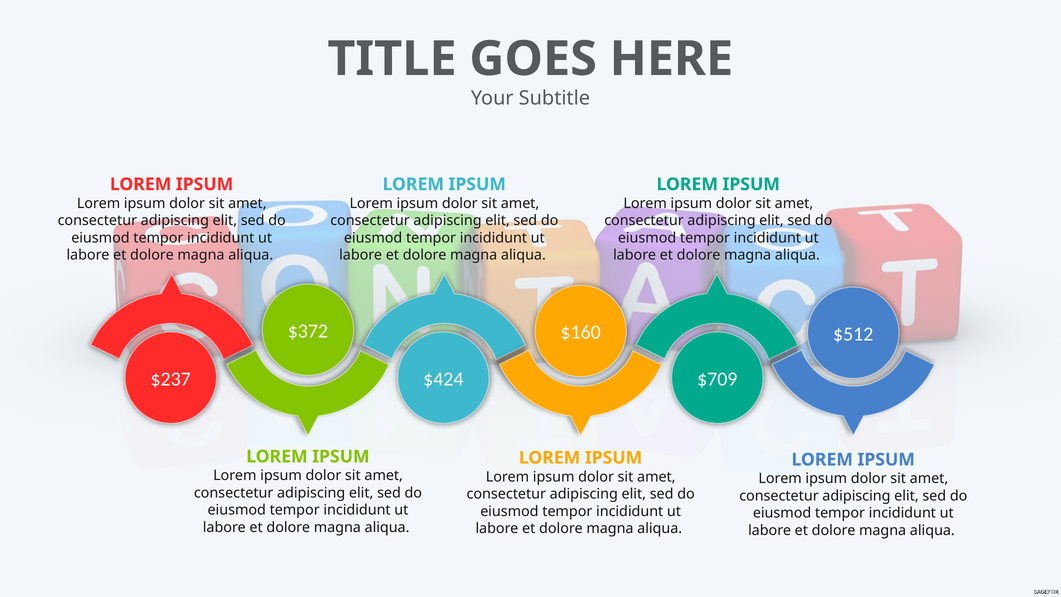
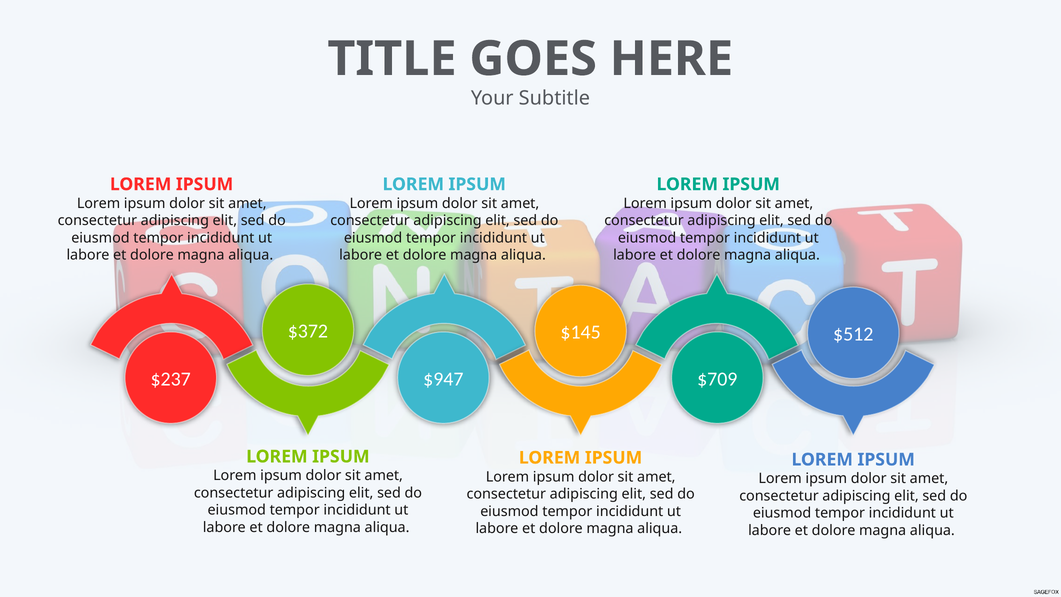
$160: $160 -> $145
$424: $424 -> $947
